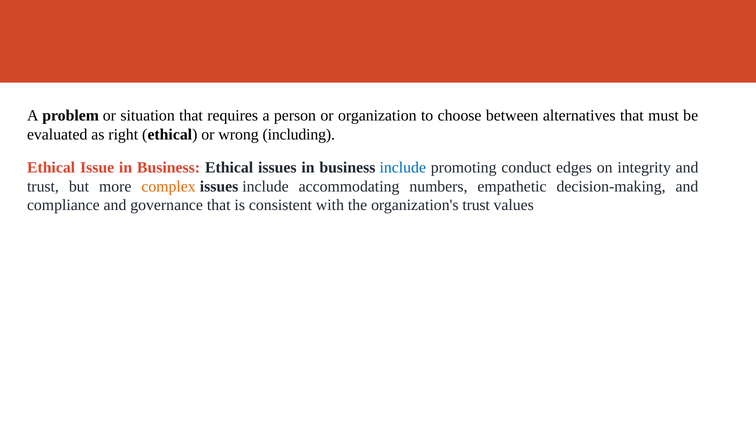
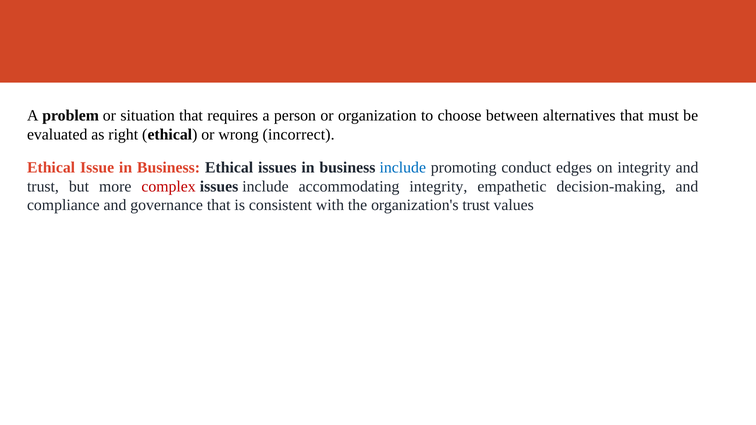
including: including -> incorrect
complex colour: orange -> red
accommodating numbers: numbers -> integrity
